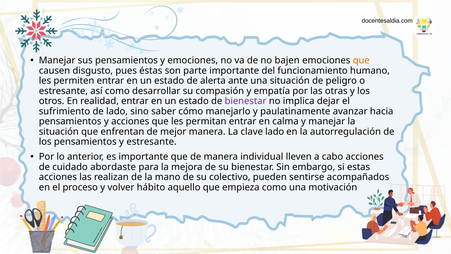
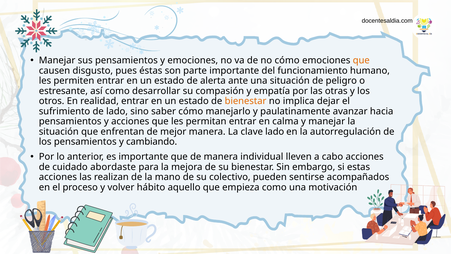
no bajen: bajen -> cómo
bienestar at (246, 101) colour: purple -> orange
y estresante: estresante -> cambiando
